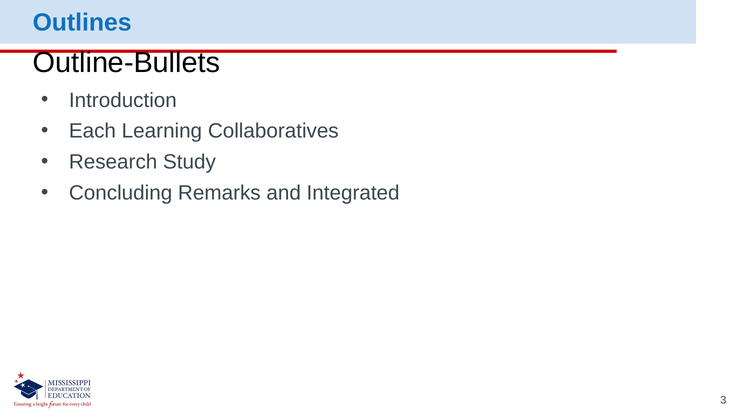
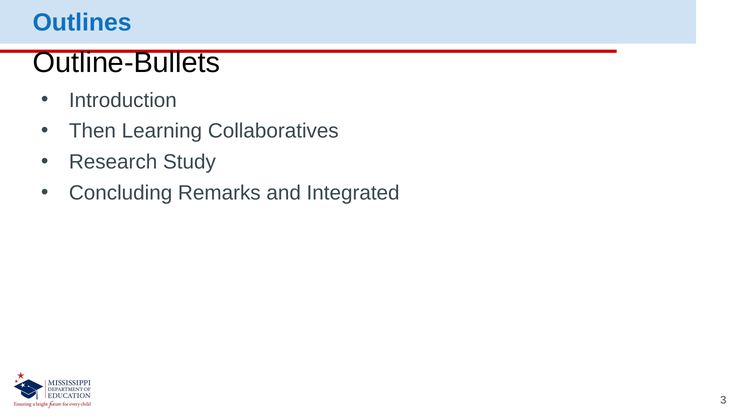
Each: Each -> Then
